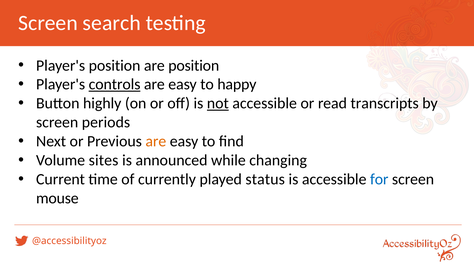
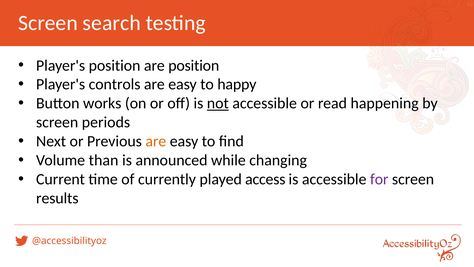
controls underline: present -> none
highly: highly -> works
transcripts: transcripts -> happening
sites: sites -> than
status: status -> access
for colour: blue -> purple
mouse: mouse -> results
